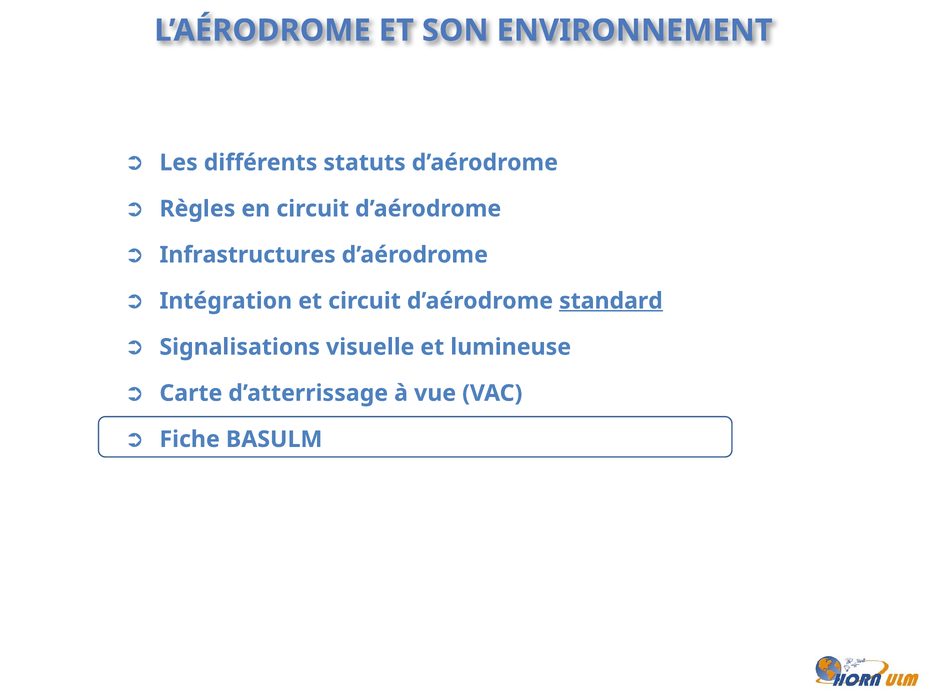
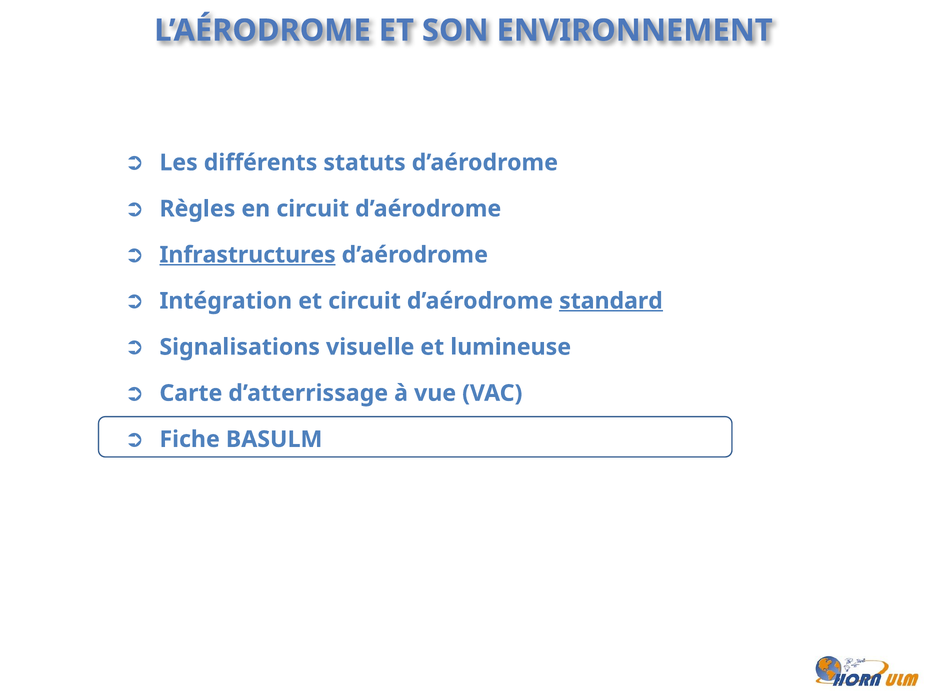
Infrastructures underline: none -> present
